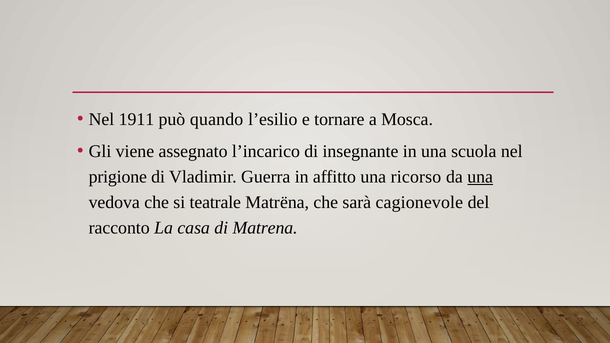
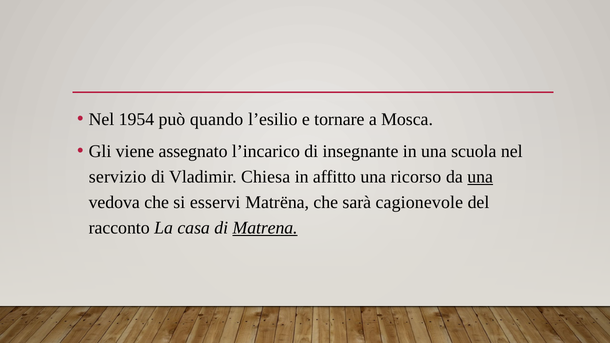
1911: 1911 -> 1954
prigione: prigione -> servizio
Guerra: Guerra -> Chiesa
teatrale: teatrale -> esservi
Matrena underline: none -> present
